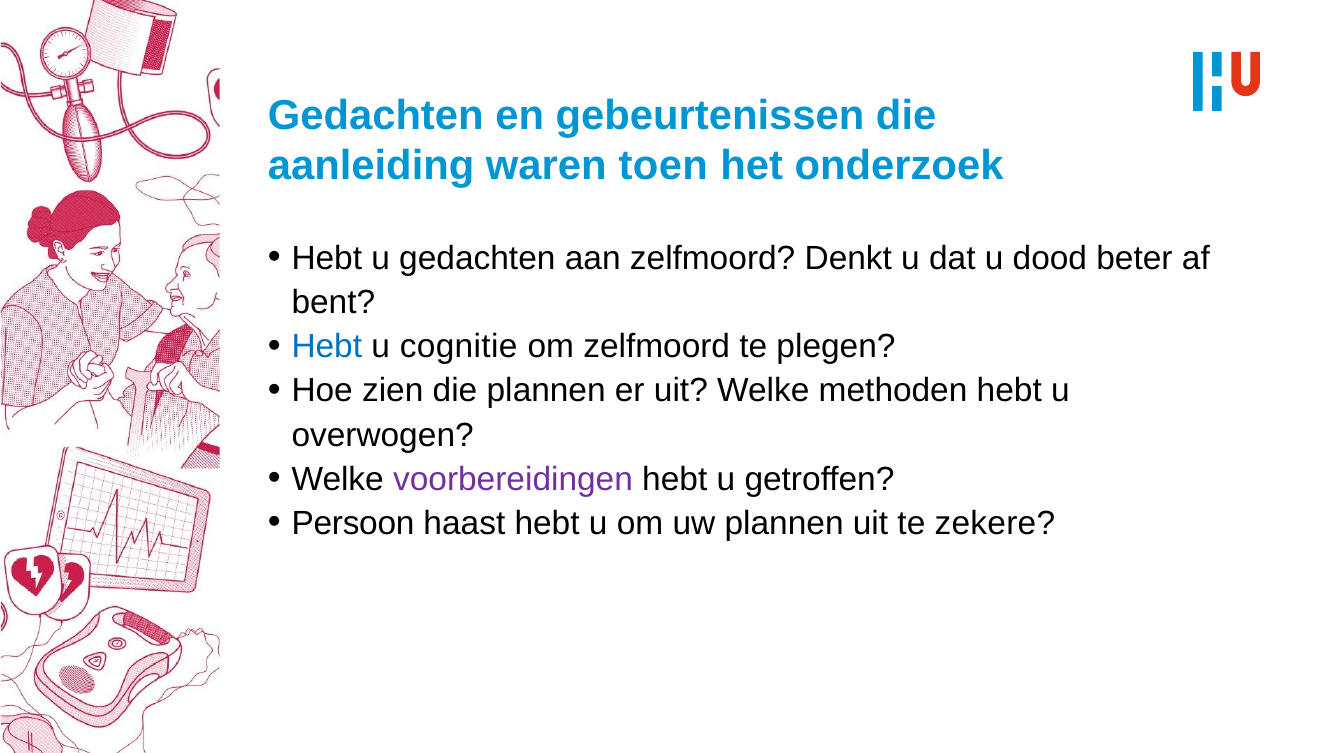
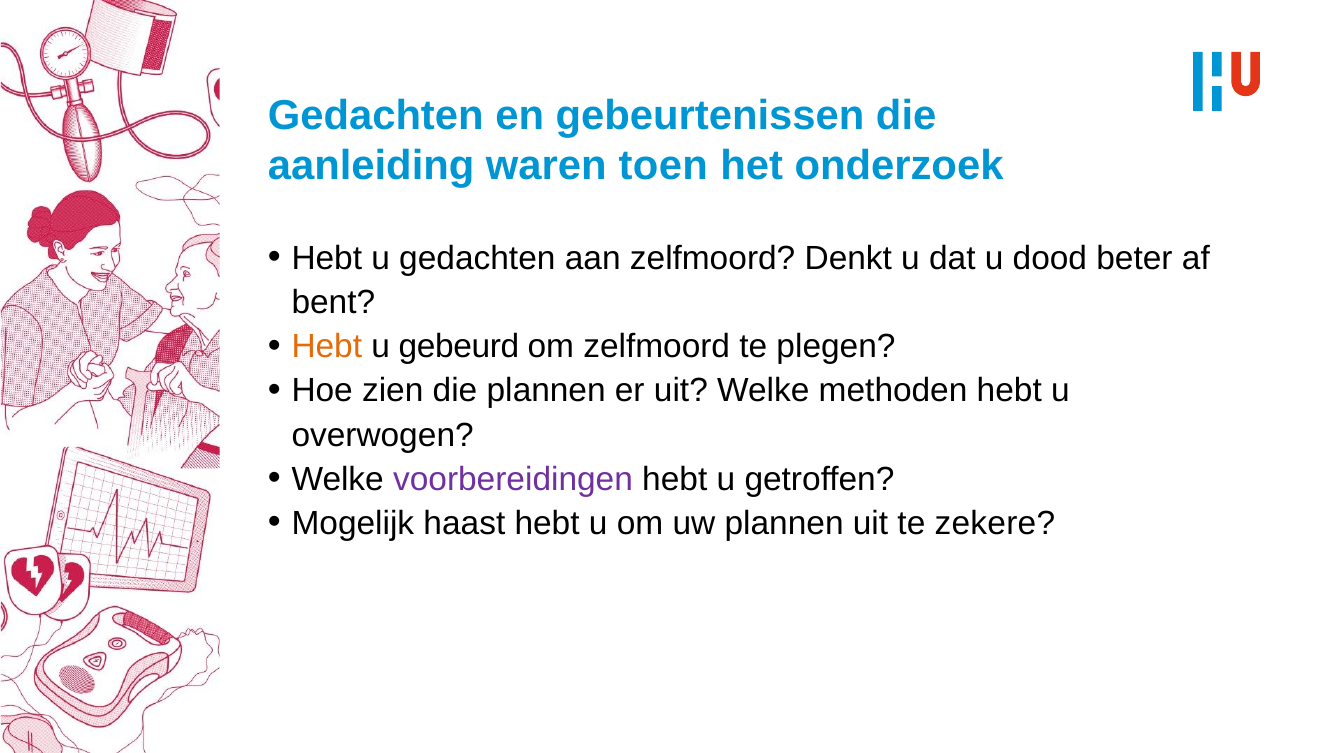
Hebt at (327, 347) colour: blue -> orange
cognitie: cognitie -> gebeurd
Persoon: Persoon -> Mogelijk
